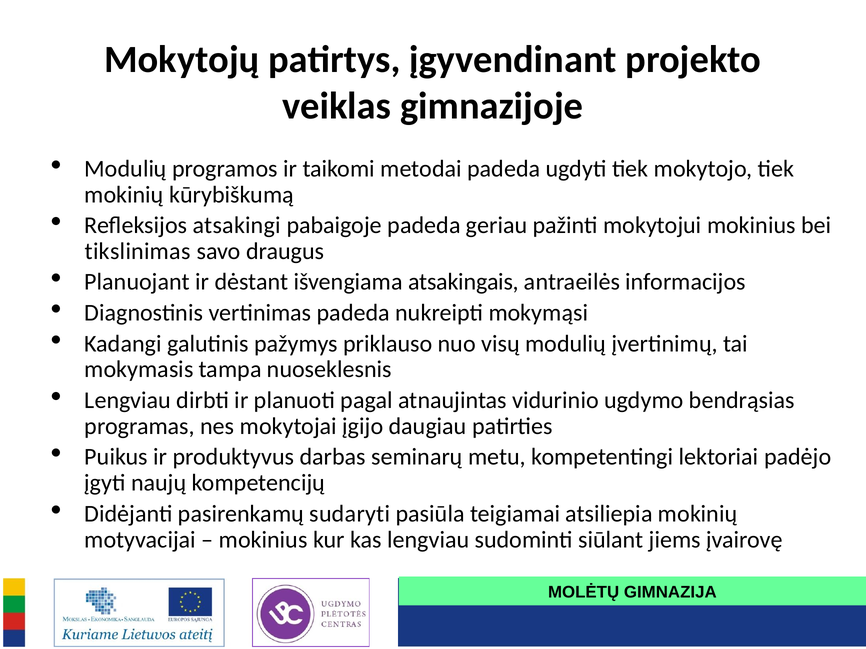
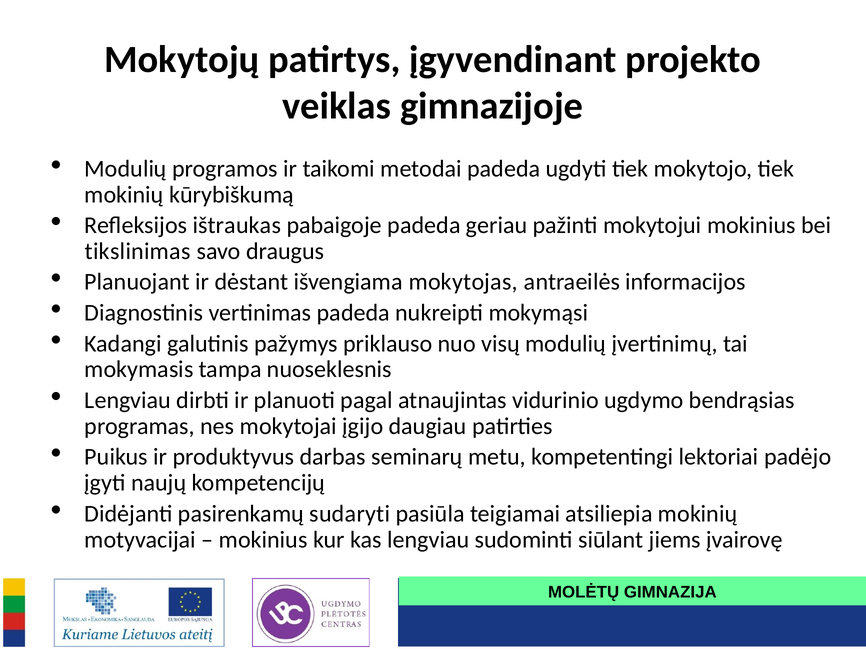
atsakingi: atsakingi -> ištraukas
atsakingais: atsakingais -> mokytojas
